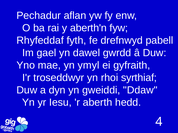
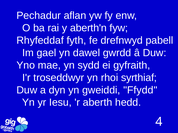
ymyl: ymyl -> sydd
Ddaw: Ddaw -> Ffydd
